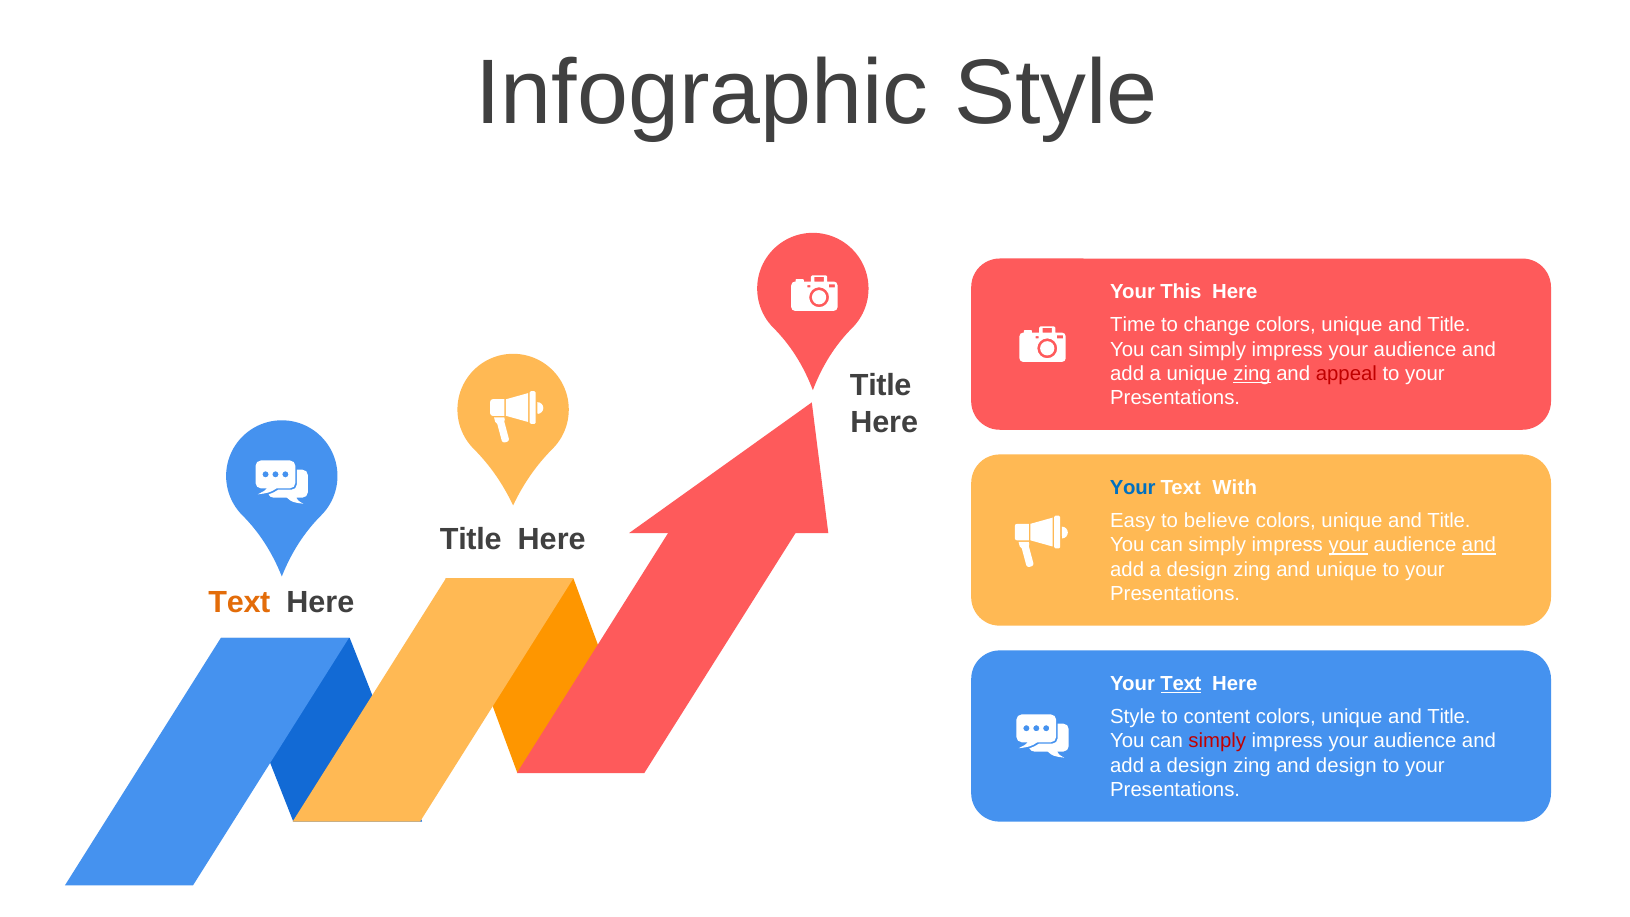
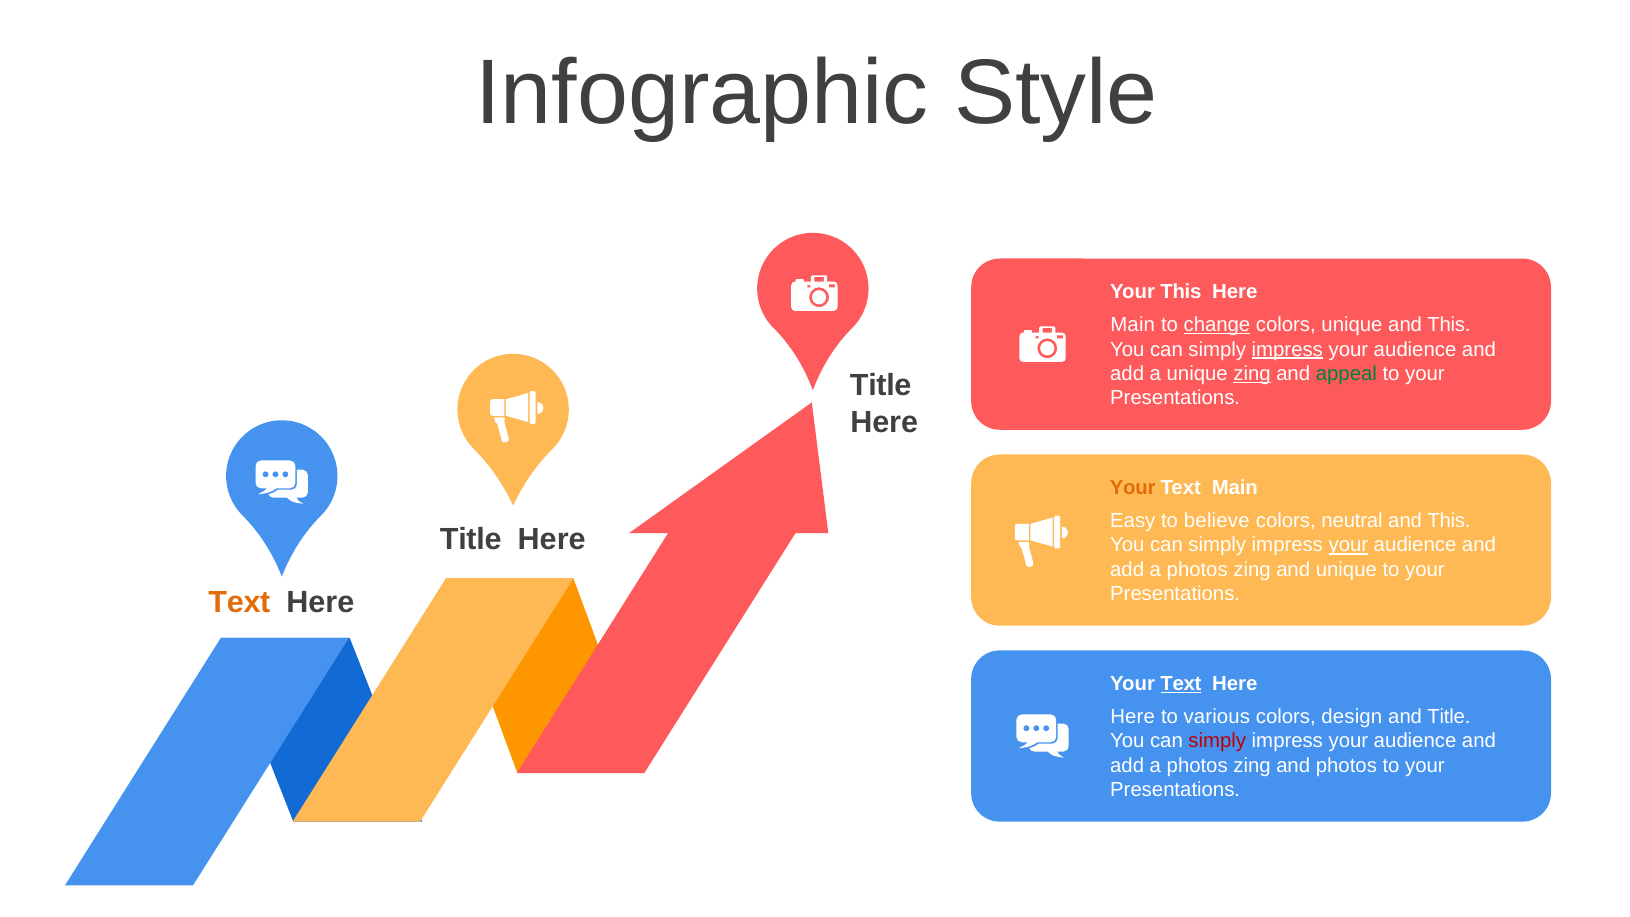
Time at (1133, 325): Time -> Main
change underline: none -> present
Title at (1449, 325): Title -> This
impress at (1287, 349) underline: none -> present
appeal colour: red -> green
Your at (1133, 487) colour: blue -> orange
Text With: With -> Main
unique at (1352, 521): unique -> neutral
Title at (1449, 521): Title -> This
and at (1479, 545) underline: present -> none
design at (1197, 570): design -> photos
Style at (1133, 717): Style -> Here
content: content -> various
unique at (1352, 717): unique -> design
design at (1197, 766): design -> photos
and design: design -> photos
